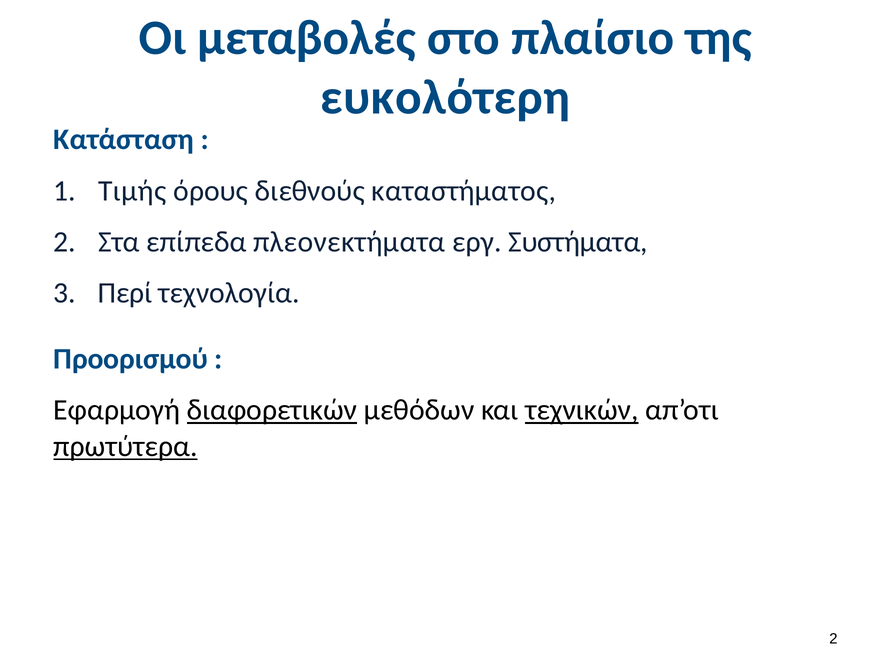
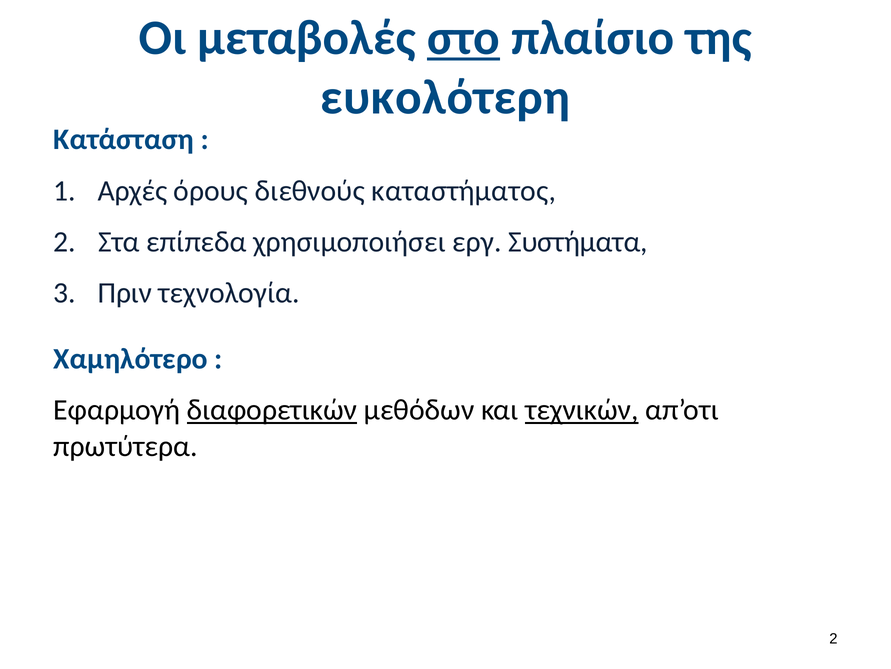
στο underline: none -> present
Τιμής: Τιμής -> Αρχές
πλεονεκτήματα: πλεονεκτήματα -> χρησιμοποιήσει
Περί: Περί -> Πριν
Προορισμού: Προορισμού -> Χαμηλότερο
πρωτύτερα underline: present -> none
